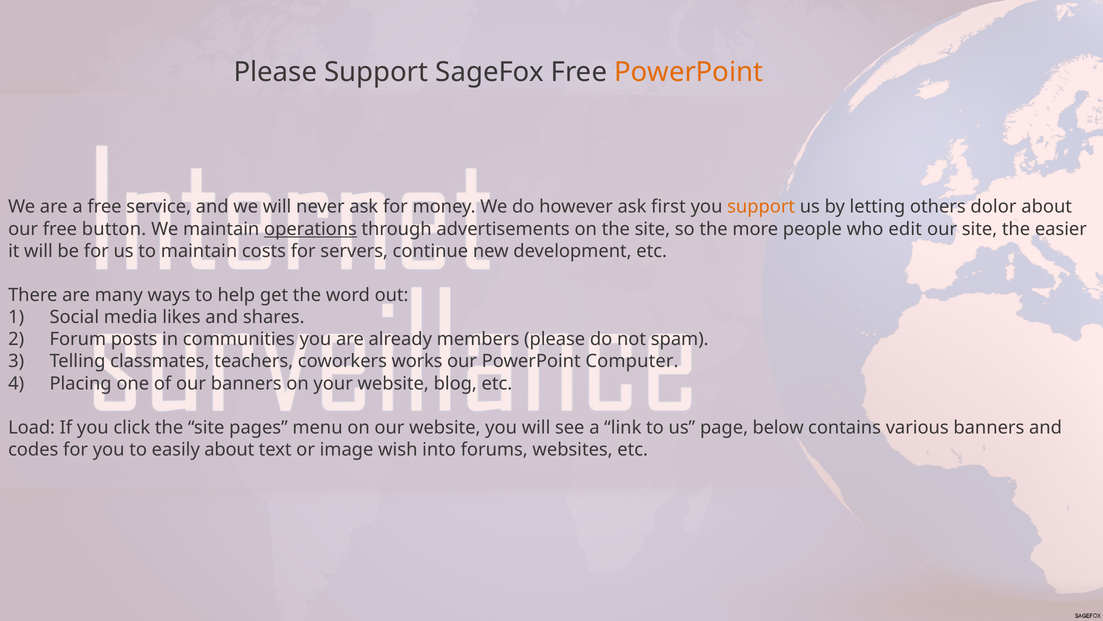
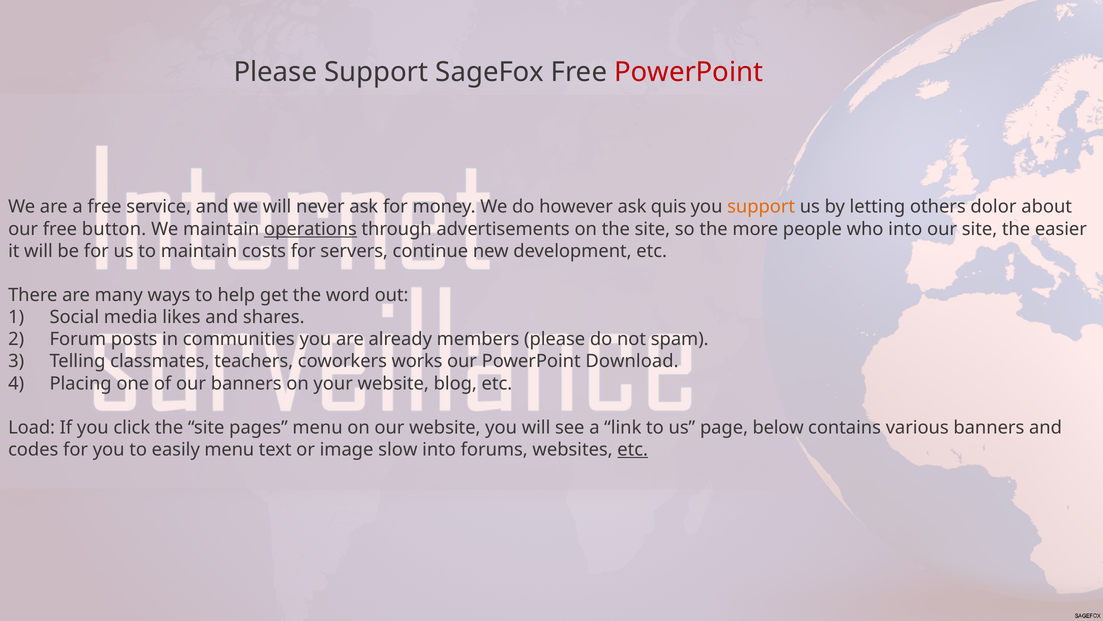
PowerPoint at (689, 72) colour: orange -> red
first: first -> quis
who edit: edit -> into
Computer: Computer -> Download
easily about: about -> menu
wish: wish -> slow
etc at (633, 449) underline: none -> present
